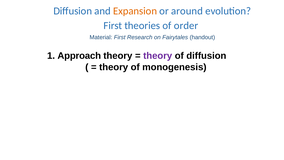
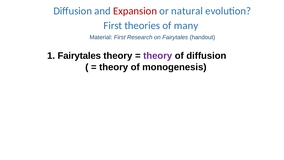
Expansion colour: orange -> red
around: around -> natural
order: order -> many
1 Approach: Approach -> Fairytales
